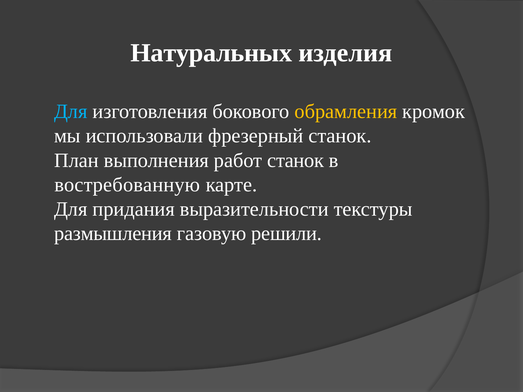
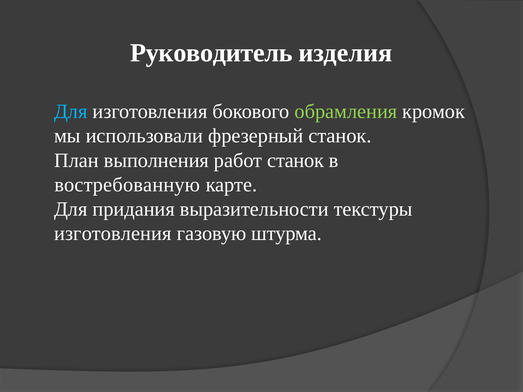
Натуральных: Натуральных -> Руководитель
обрамления colour: yellow -> light green
размышления at (113, 234): размышления -> изготовления
решили: решили -> штурма
